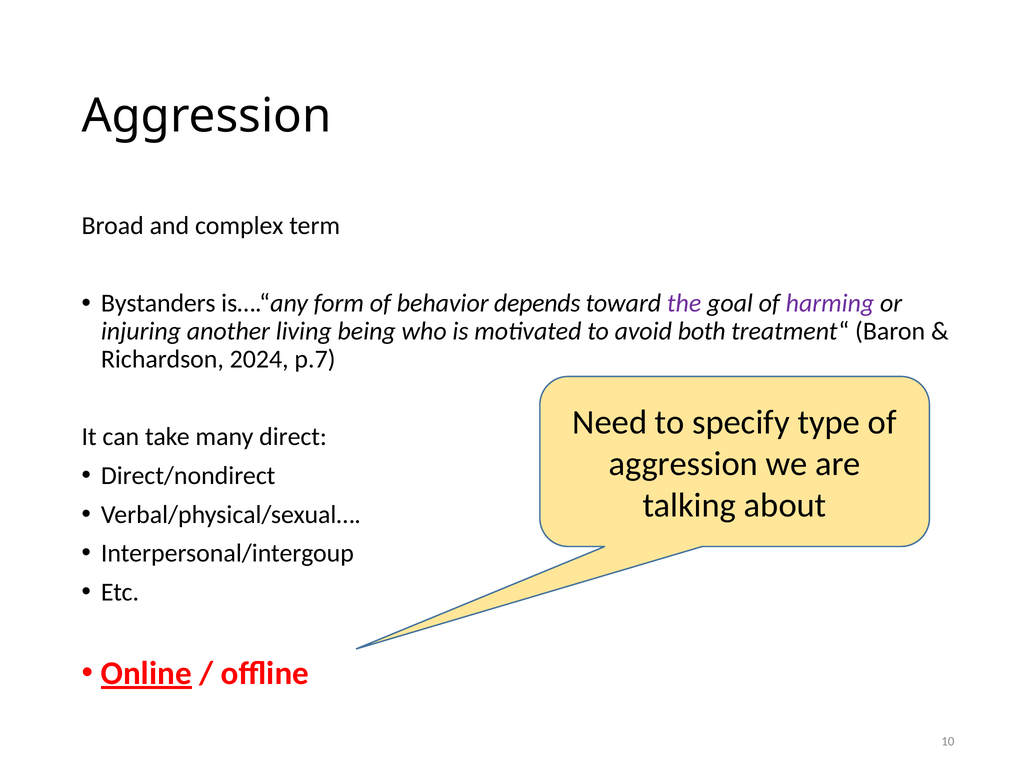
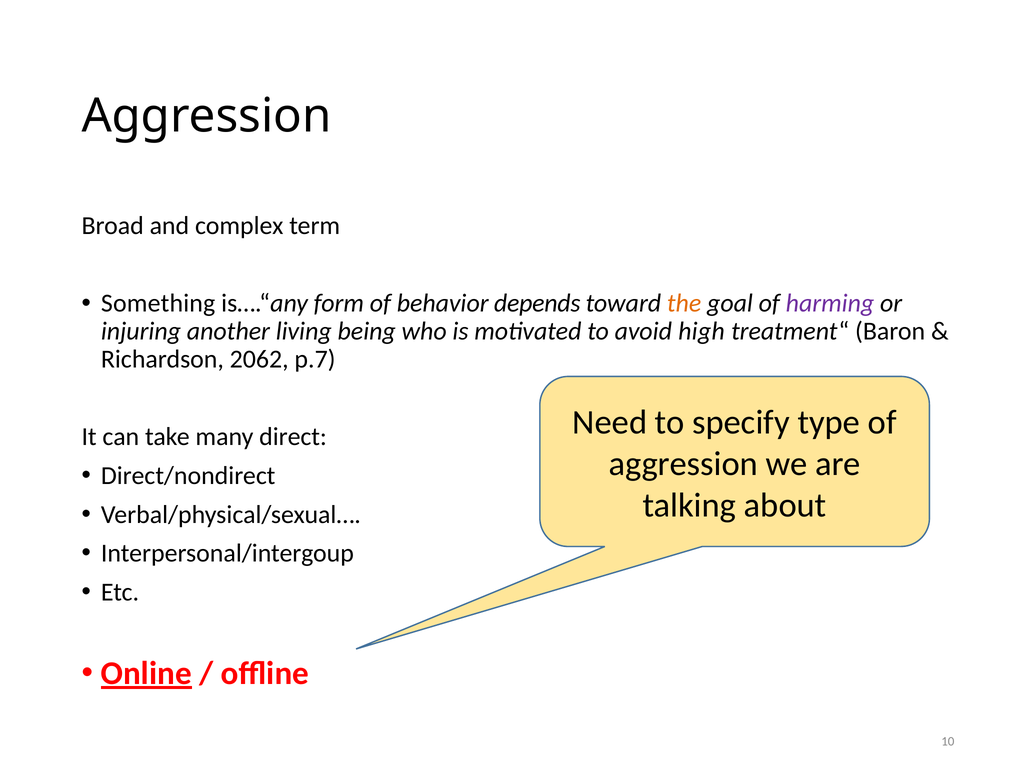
Bystanders: Bystanders -> Something
the colour: purple -> orange
both: both -> high
2024: 2024 -> 2062
